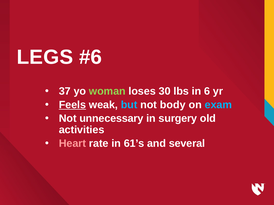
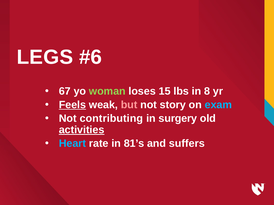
37: 37 -> 67
30: 30 -> 15
6: 6 -> 8
but colour: light blue -> pink
body: body -> story
unnecessary: unnecessary -> contributing
activities underline: none -> present
Heart colour: pink -> light blue
61’s: 61’s -> 81’s
several: several -> suffers
